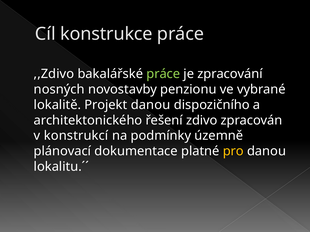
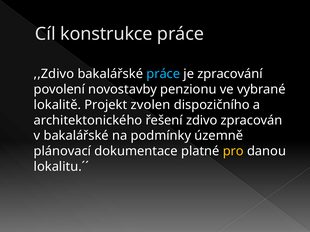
práce at (163, 74) colour: light green -> light blue
nosných: nosných -> povolení
Projekt danou: danou -> zvolen
v konstrukcí: konstrukcí -> bakalářské
